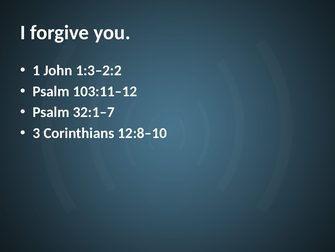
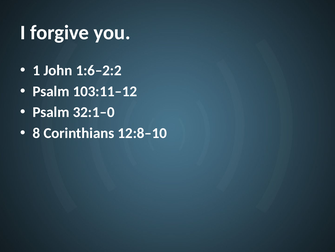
1:3–2:2: 1:3–2:2 -> 1:6–2:2
32:1–7: 32:1–7 -> 32:1–0
3: 3 -> 8
